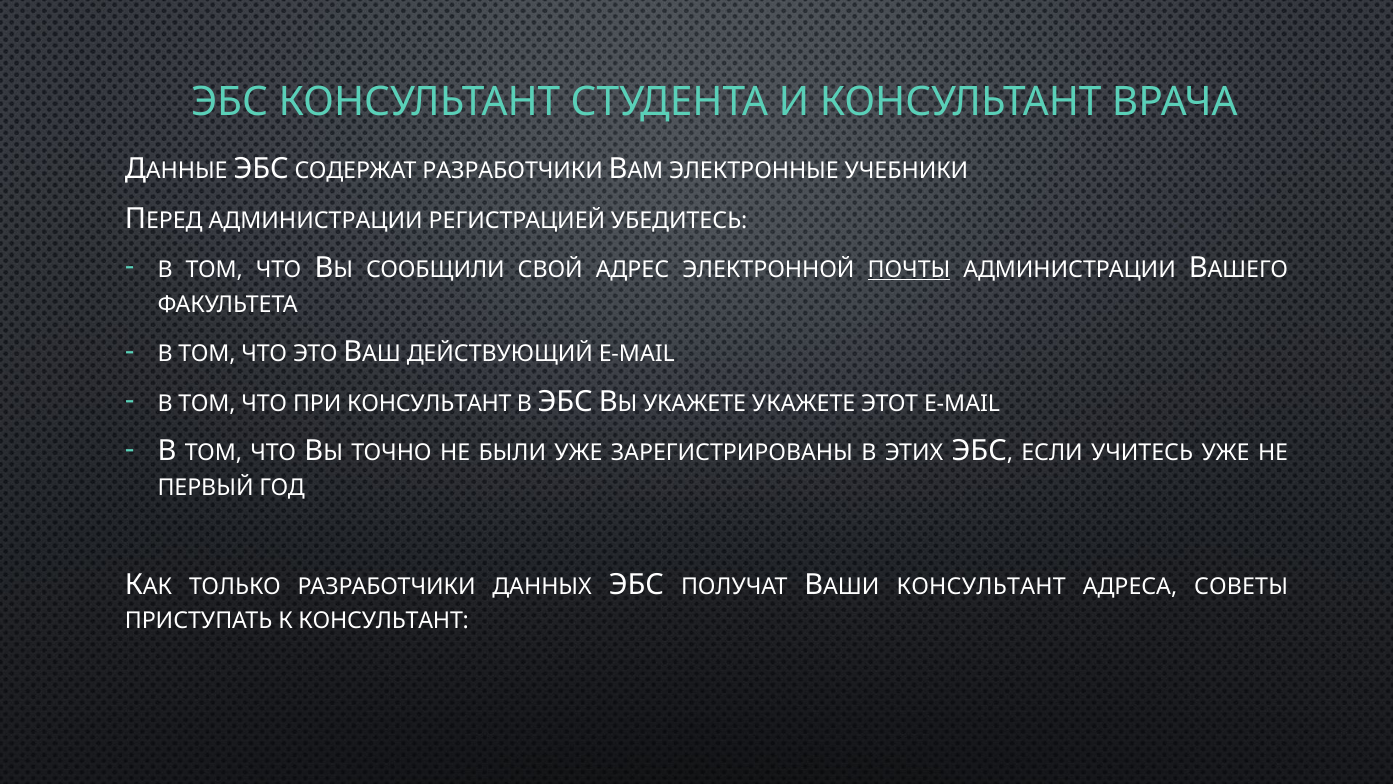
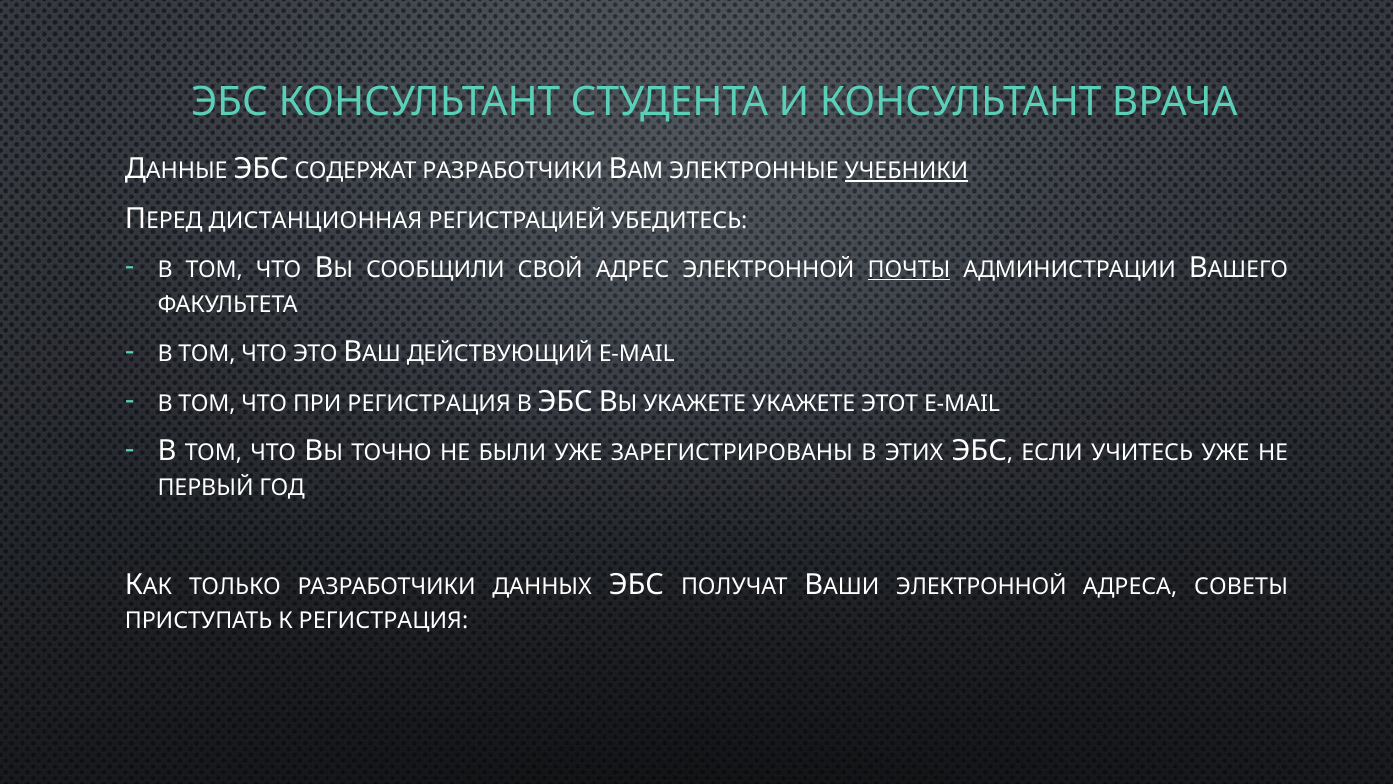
УЧЕБНИКИ underline: none -> present
АДМИНИСТРАЦИИ at (316, 220): АДМИНИСТРАЦИИ -> ДИСТАНЦИОННАЯ
ПРИ КОНСУЛЬТАНТ: КОНСУЛЬТАНТ -> РЕГИСТРАЦИЯ
КОНСУЛЬТАНТ at (981, 586): КОНСУЛЬТАНТ -> ЭЛЕКТРОННОЙ
К КОНСУЛЬТАНТ: КОНСУЛЬТАНТ -> РЕГИСТРАЦИЯ
